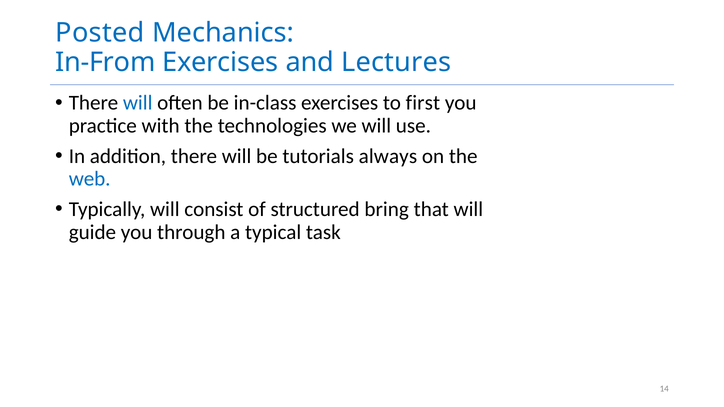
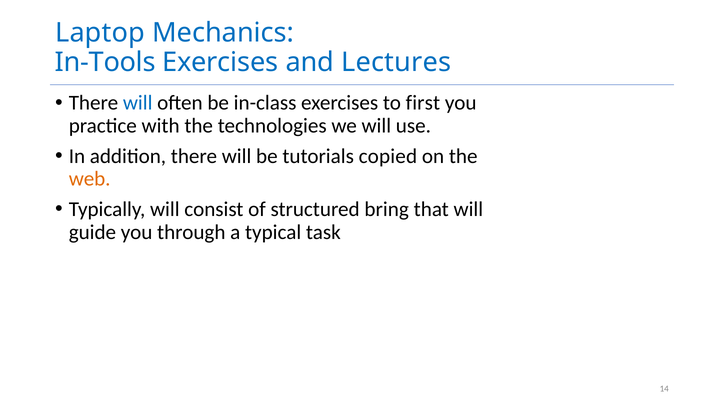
Posted: Posted -> Laptop
In-From: In-From -> In-Tools
always: always -> copied
web colour: blue -> orange
